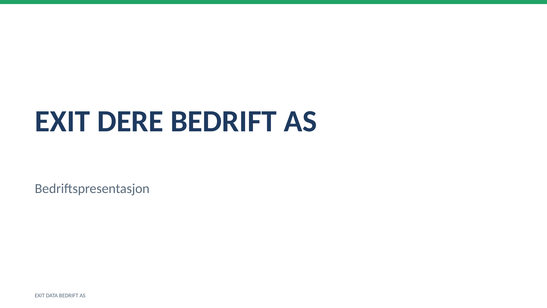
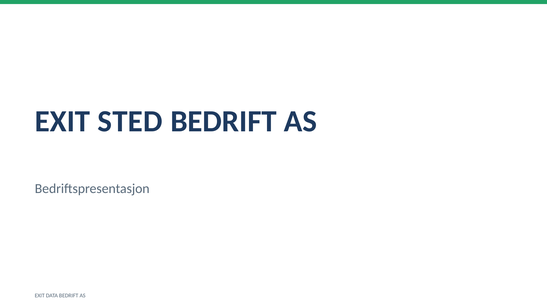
DERE: DERE -> STED
